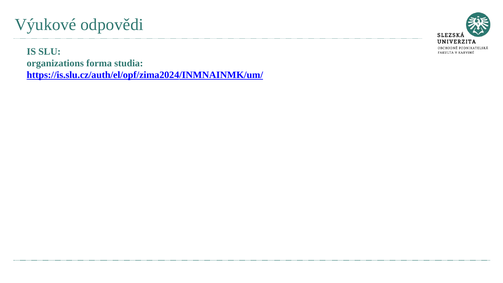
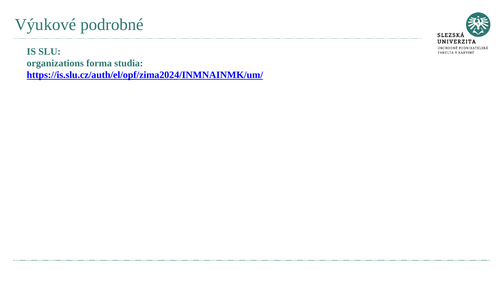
odpovědi: odpovědi -> podrobné
